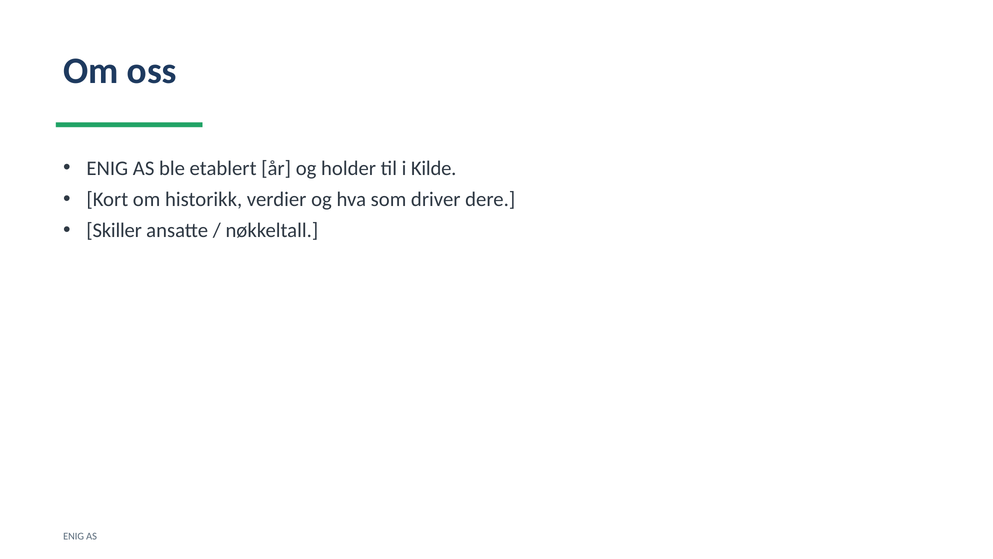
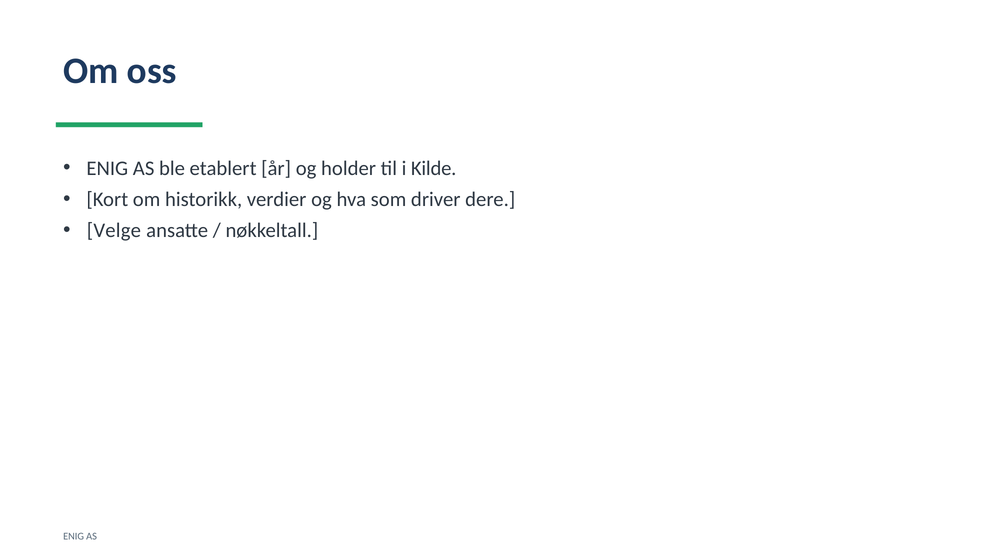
Skiller: Skiller -> Velge
